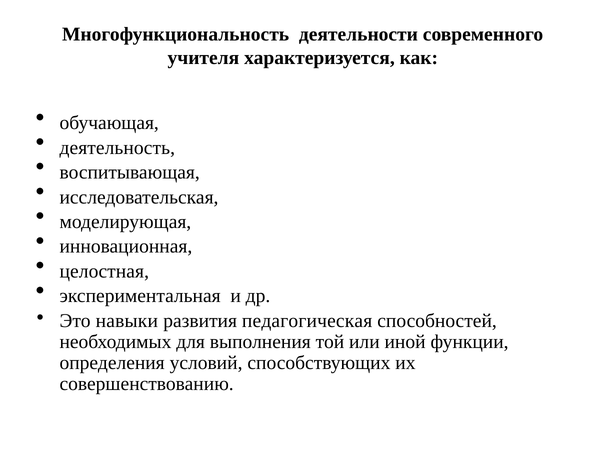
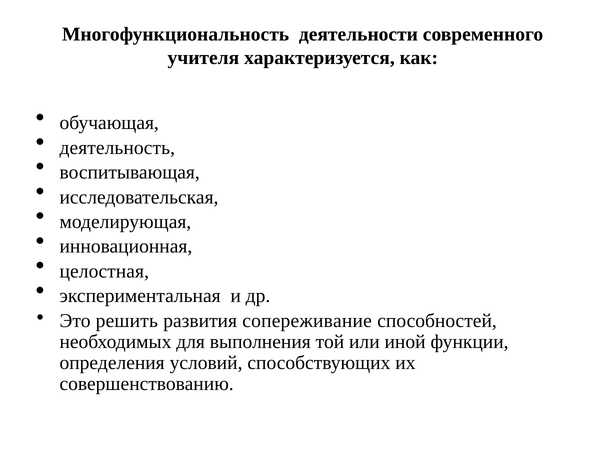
навыки: навыки -> решить
педагогическая: педагогическая -> сопереживание
